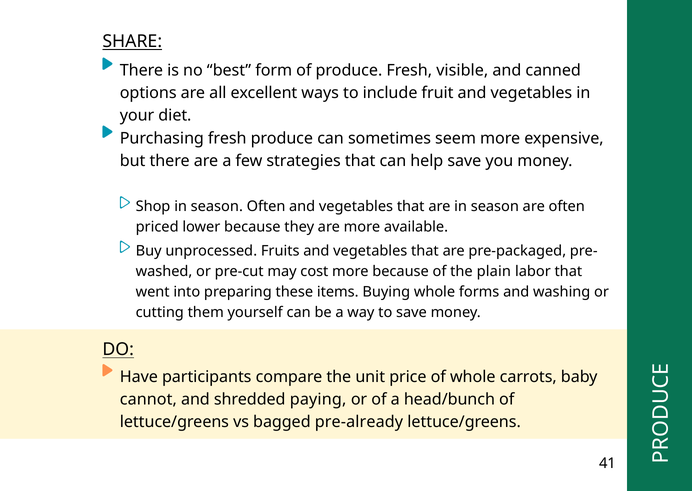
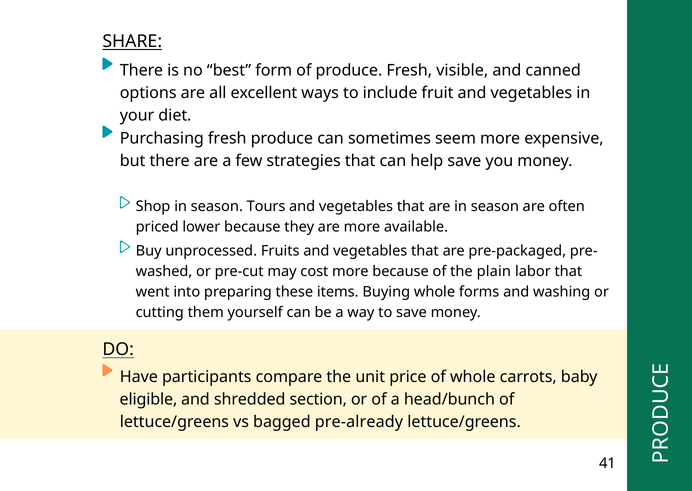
season Often: Often -> Tours
cannot: cannot -> eligible
paying: paying -> section
